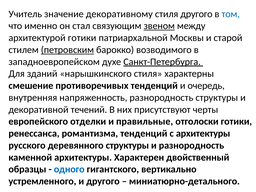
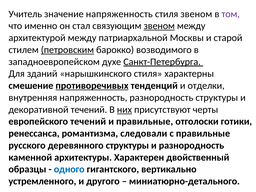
значение декоративному: декоративному -> напряженность
стиля другого: другого -> звеном
том colour: blue -> purple
архитектурой готики: готики -> между
противоречивых underline: none -> present
очередь: очередь -> отделки
них underline: none -> present
европейского отделки: отделки -> течений
романтизма тенденций: тенденций -> следовали
с архитектуры: архитектуры -> правильные
